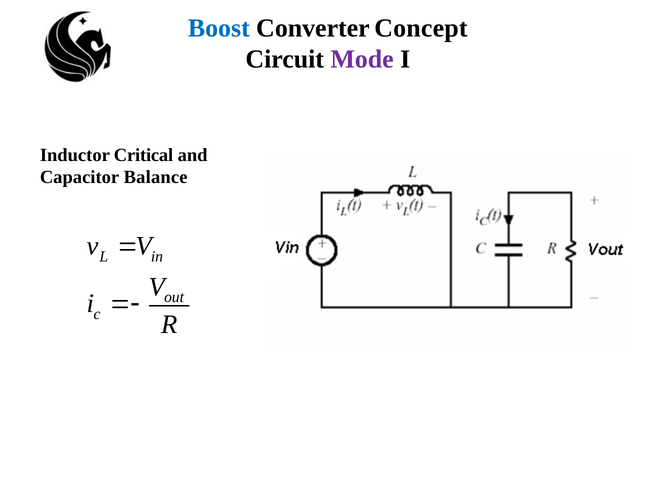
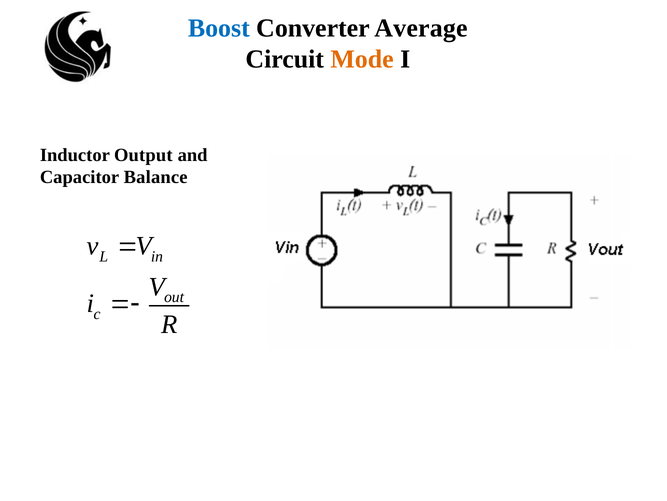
Concept: Concept -> Average
Mode colour: purple -> orange
Critical: Critical -> Output
